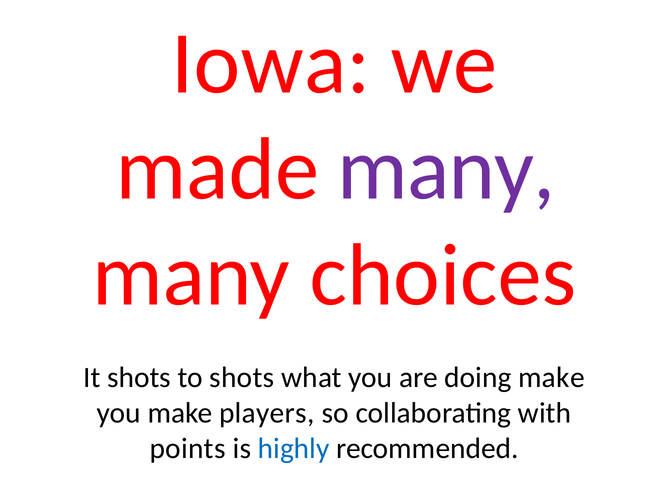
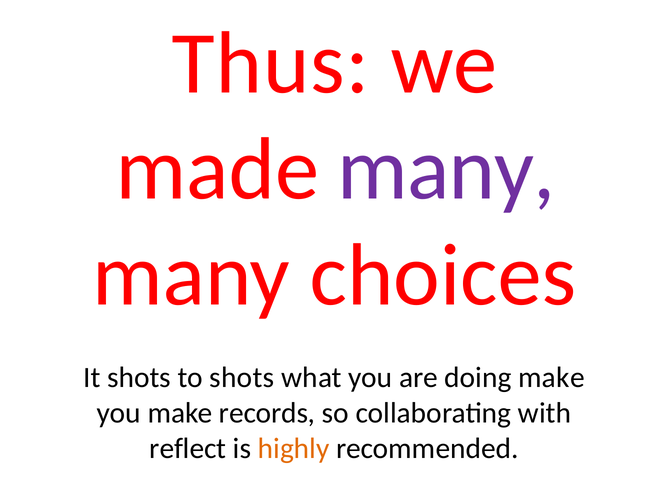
Iowa: Iowa -> Thus
players: players -> records
points: points -> reflect
highly colour: blue -> orange
